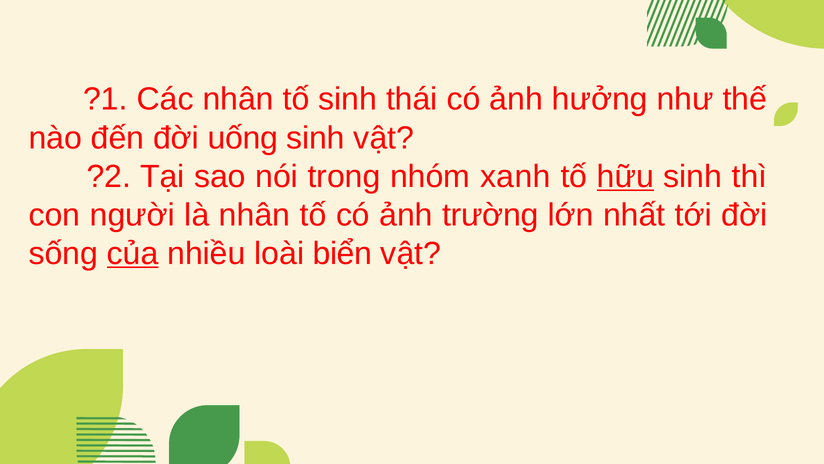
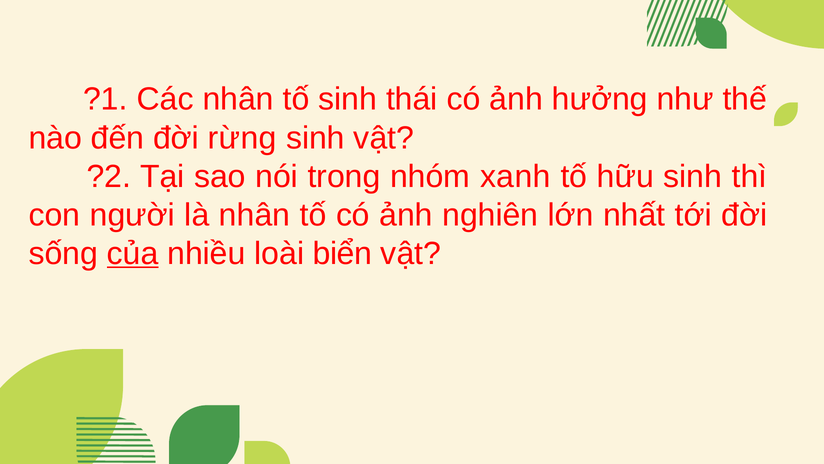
uống: uống -> rừng
hữu underline: present -> none
trường: trường -> nghiên
